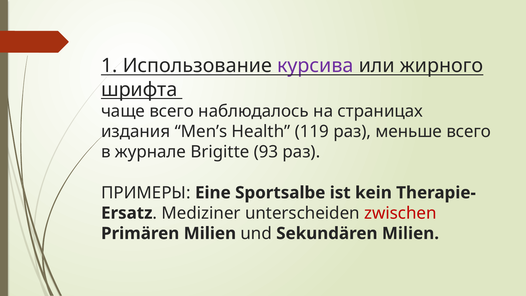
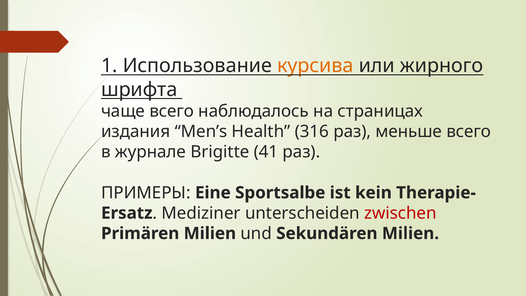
курсива colour: purple -> orange
119: 119 -> 316
93: 93 -> 41
